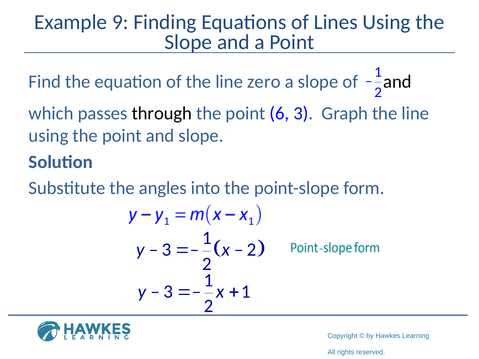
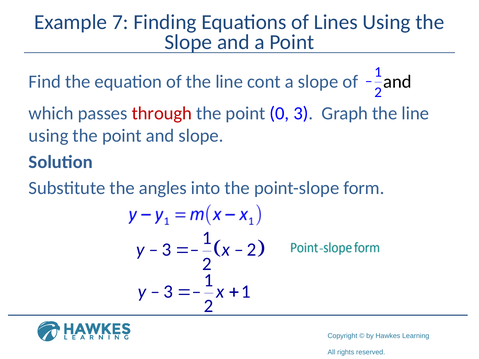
9: 9 -> 7
zero: zero -> cont
through colour: black -> red
6: 6 -> 0
